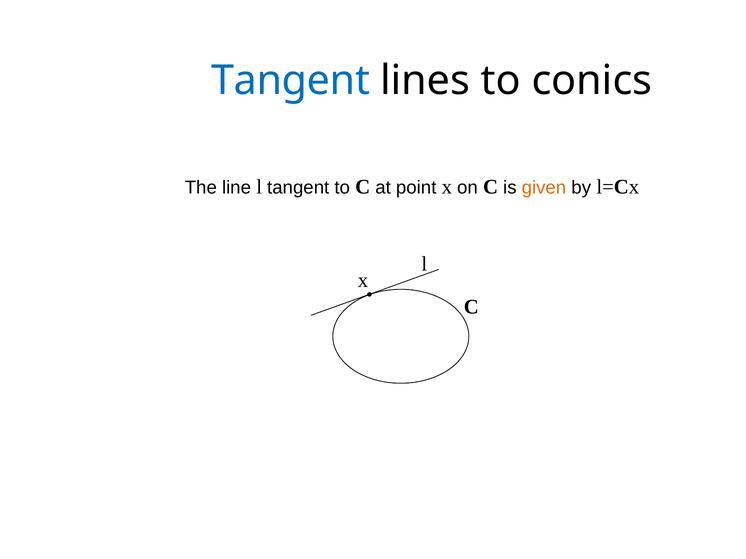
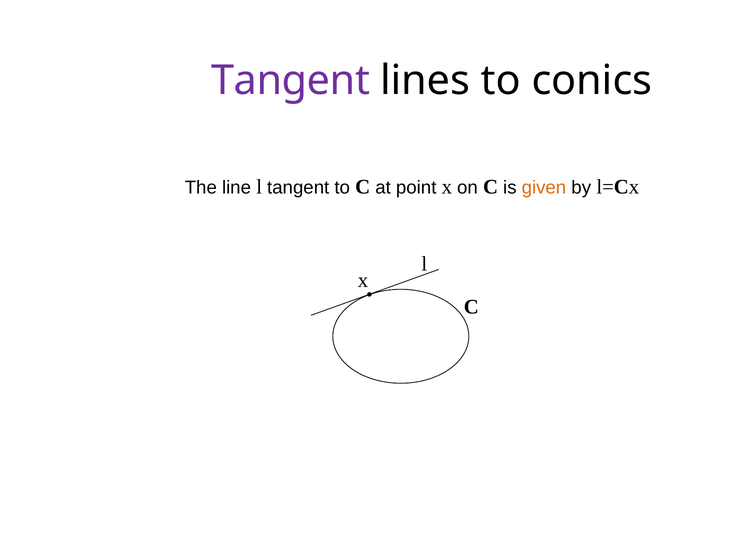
Tangent at (291, 81) colour: blue -> purple
